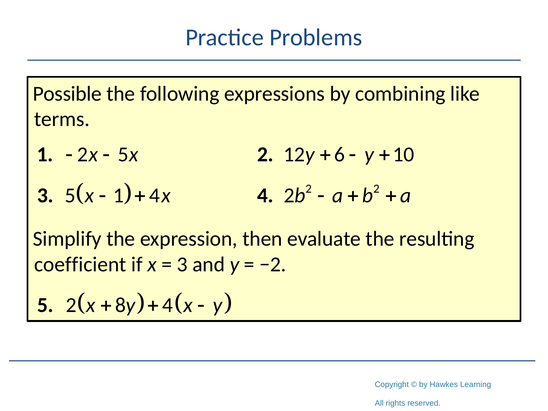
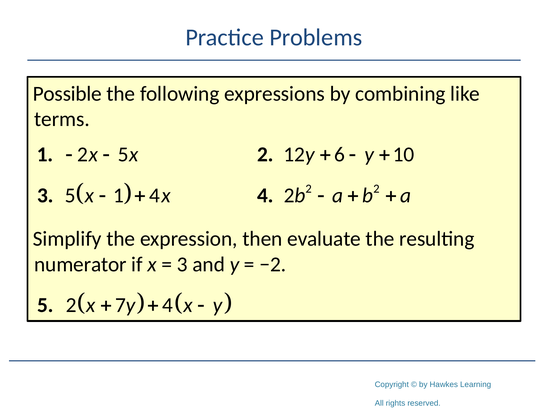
coefficient: coefficient -> numerator
8: 8 -> 7
